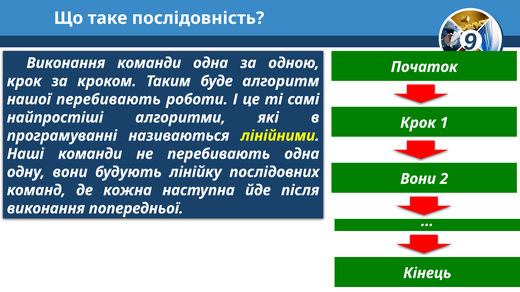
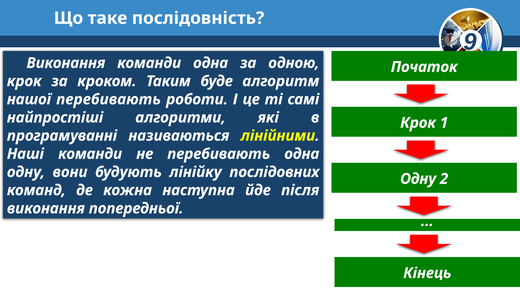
Вони at (418, 179): Вони -> Одну
